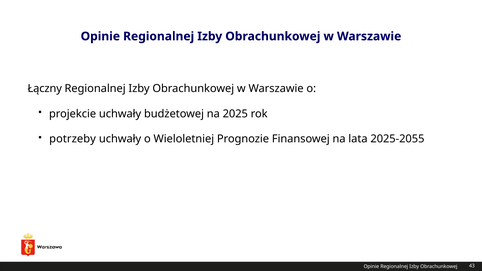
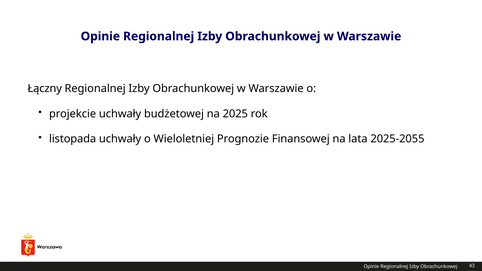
potrzeby: potrzeby -> listopada
